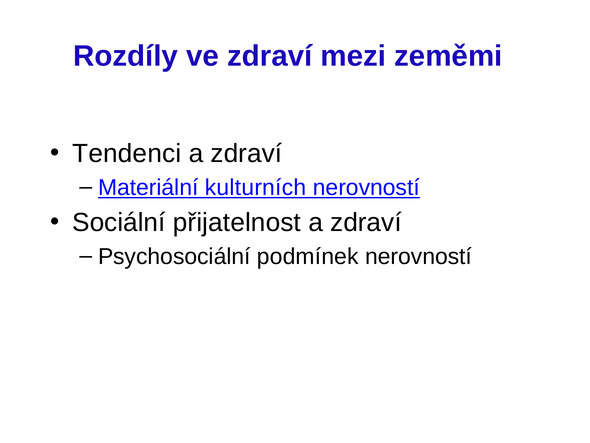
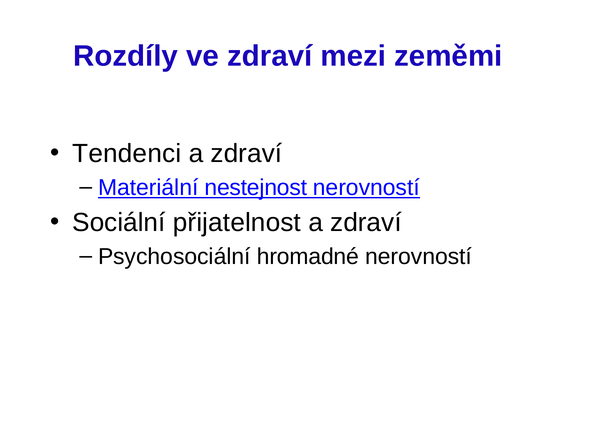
kulturních: kulturních -> nestejnost
podmínek: podmínek -> hromadné
